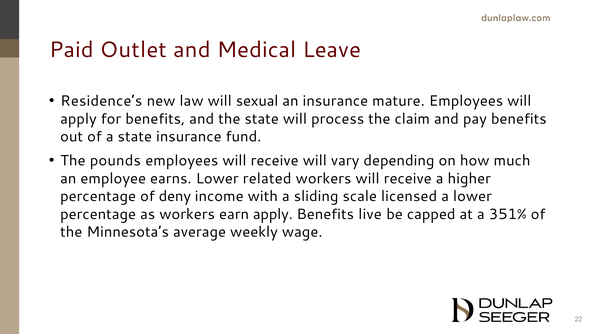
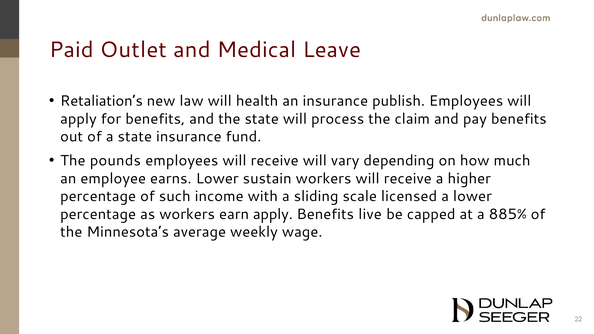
Residence’s: Residence’s -> Retaliation’s
sexual: sexual -> health
mature: mature -> publish
related: related -> sustain
deny: deny -> such
351%: 351% -> 885%
